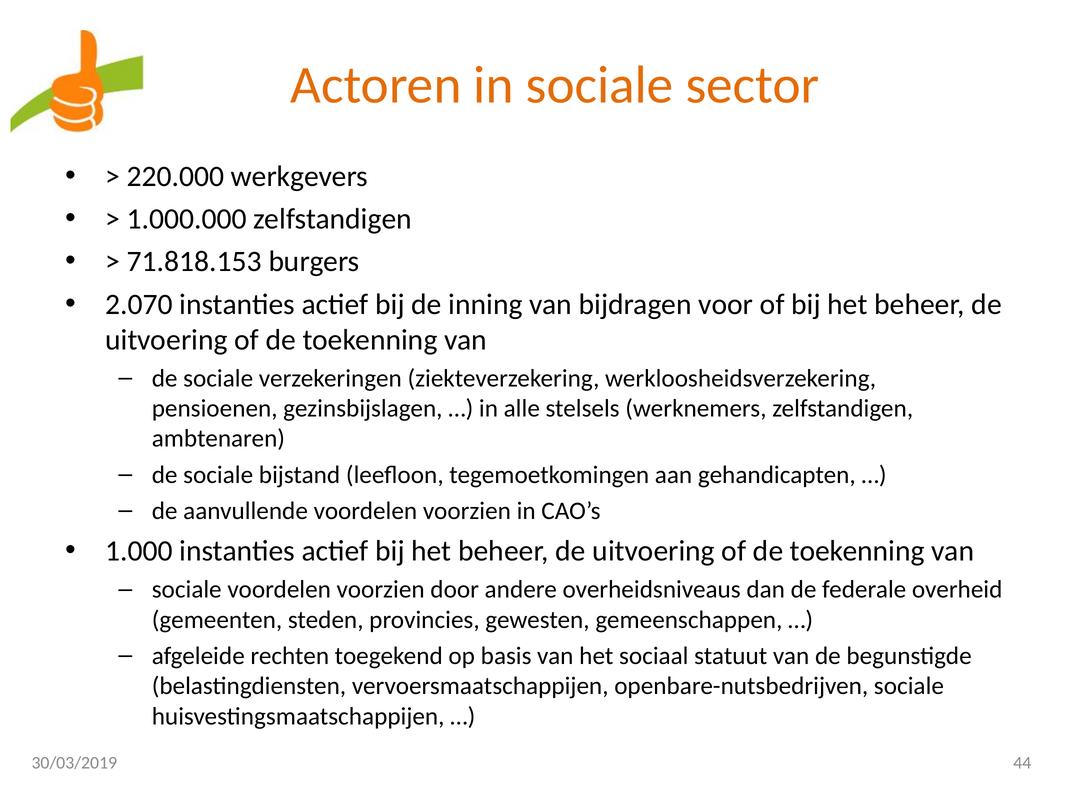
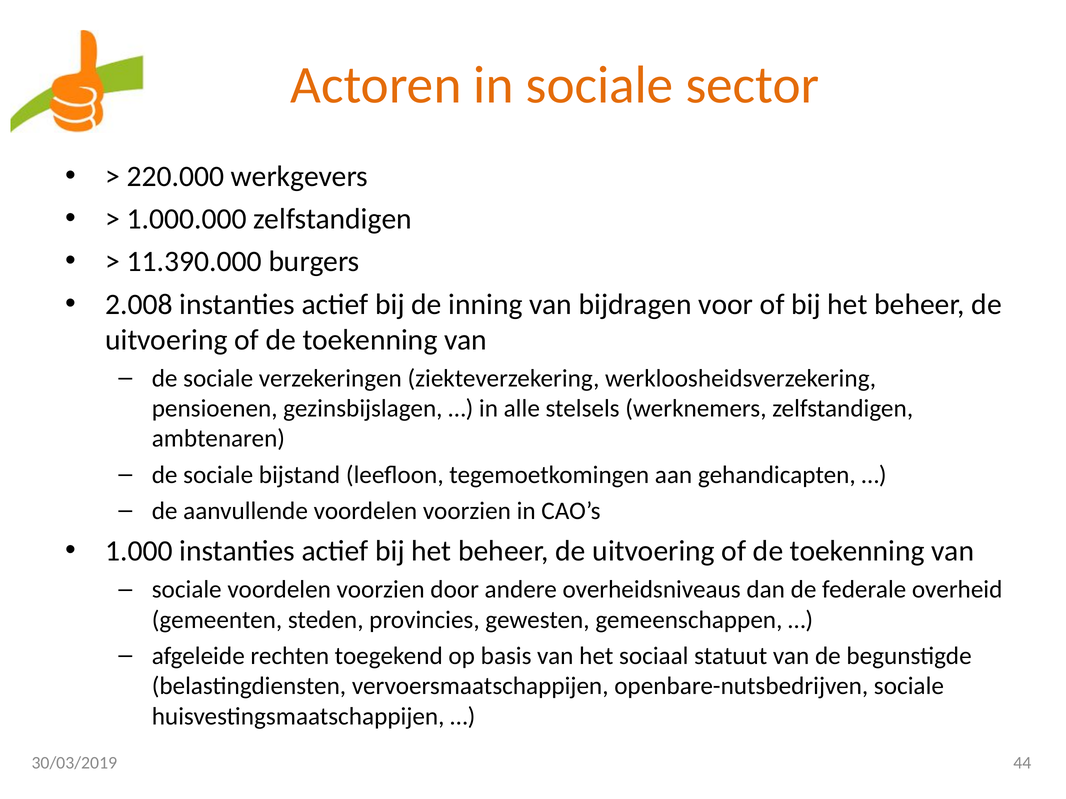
71.818.153: 71.818.153 -> 11.390.000
2.070: 2.070 -> 2.008
